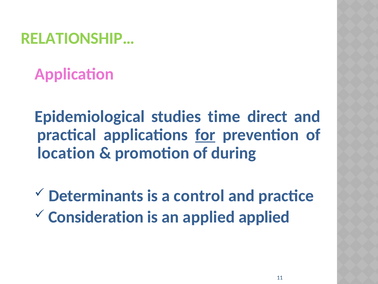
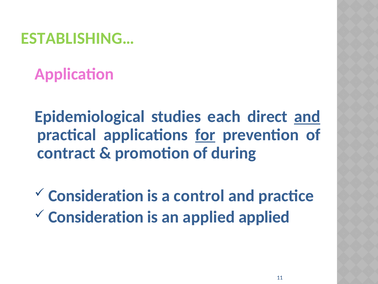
RELATIONSHIP…: RELATIONSHIP… -> ESTABLISHING…
time: time -> each
and at (307, 116) underline: none -> present
location: location -> contract
Determinants at (96, 195): Determinants -> Consideration
